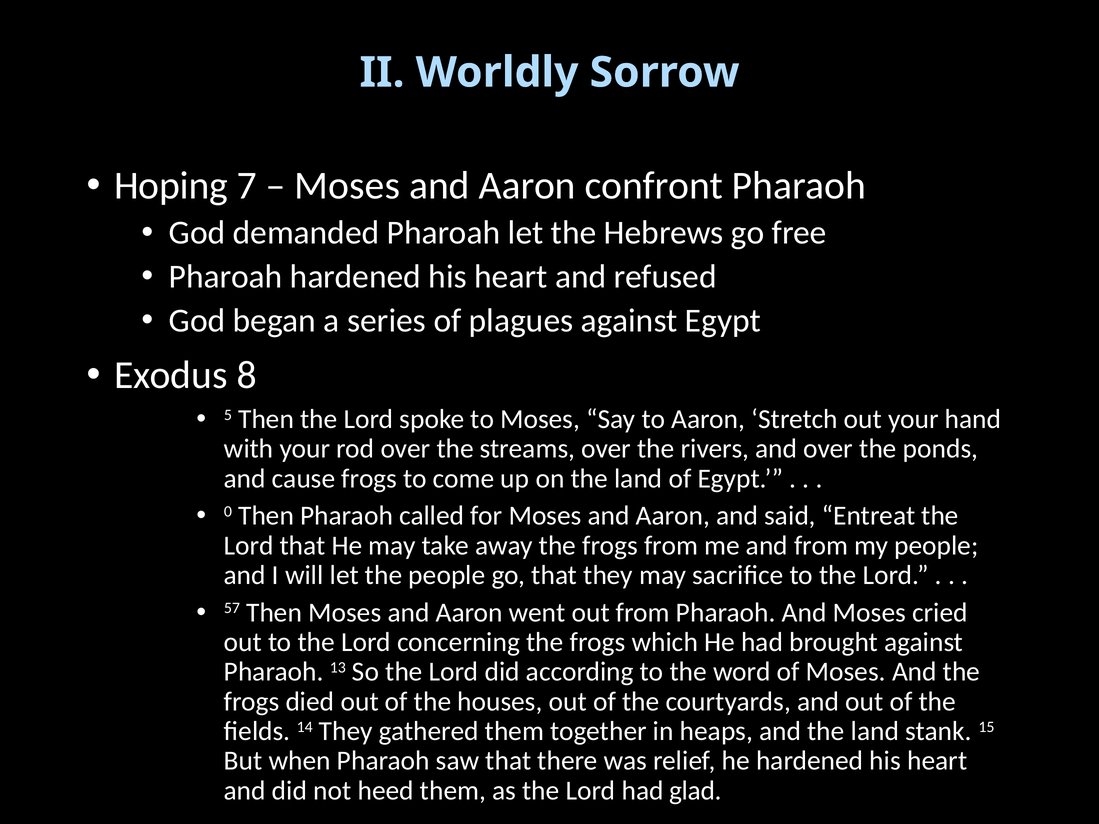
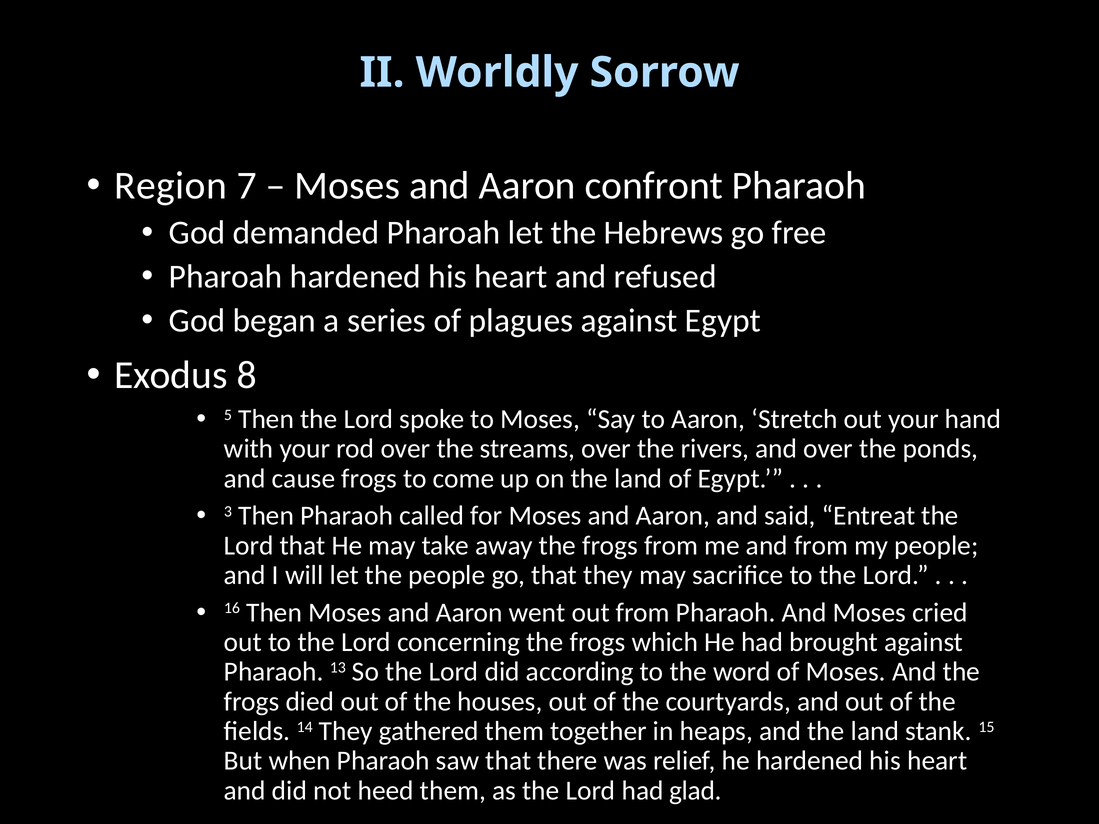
Hoping: Hoping -> Region
0: 0 -> 3
57: 57 -> 16
